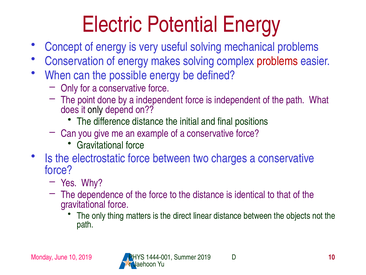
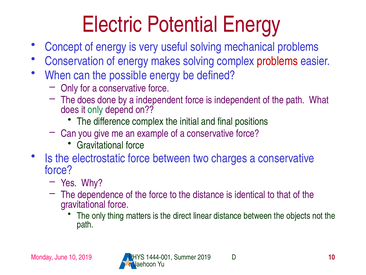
The point: point -> does
only at (95, 110) colour: black -> green
difference distance: distance -> complex
